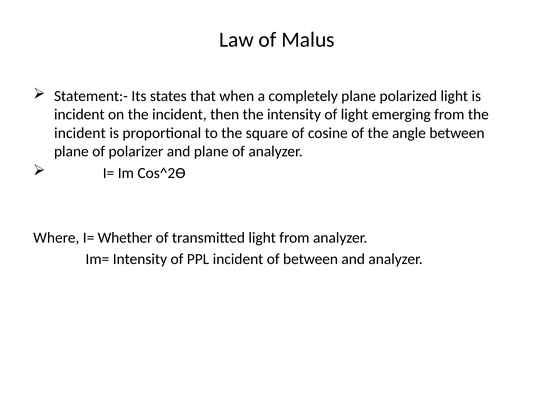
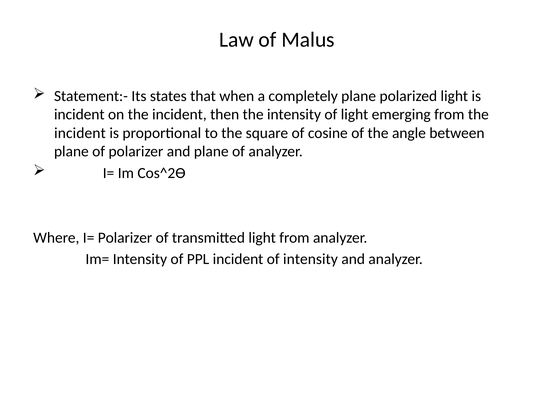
I= Whether: Whether -> Polarizer
of between: between -> intensity
